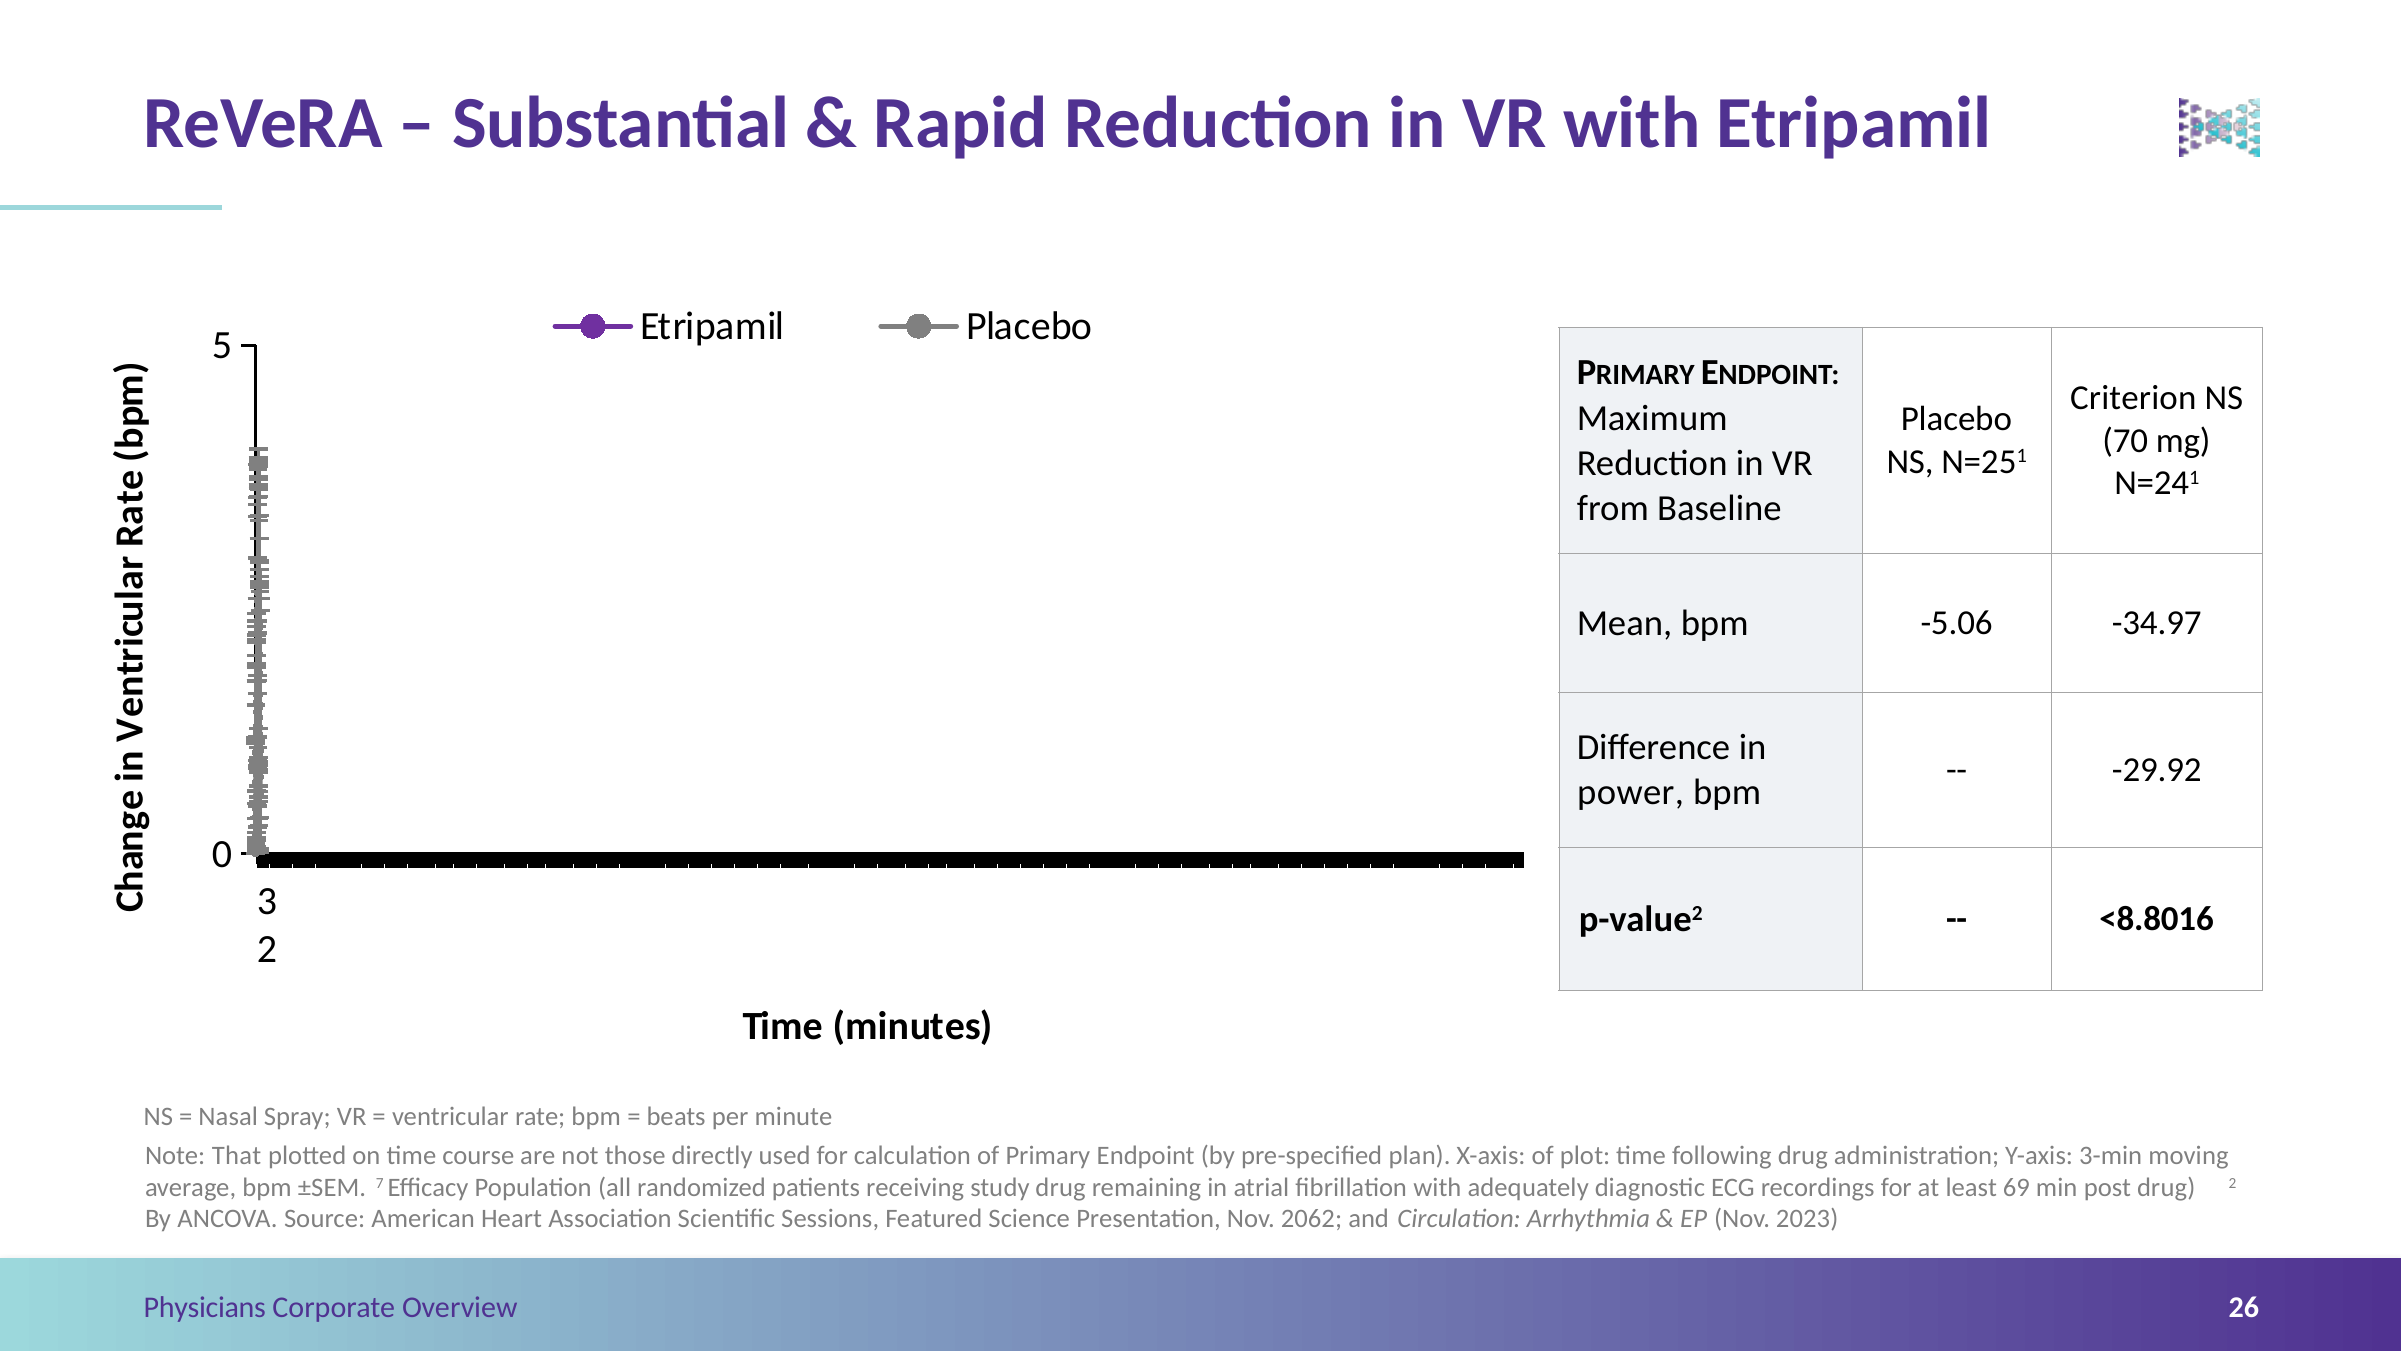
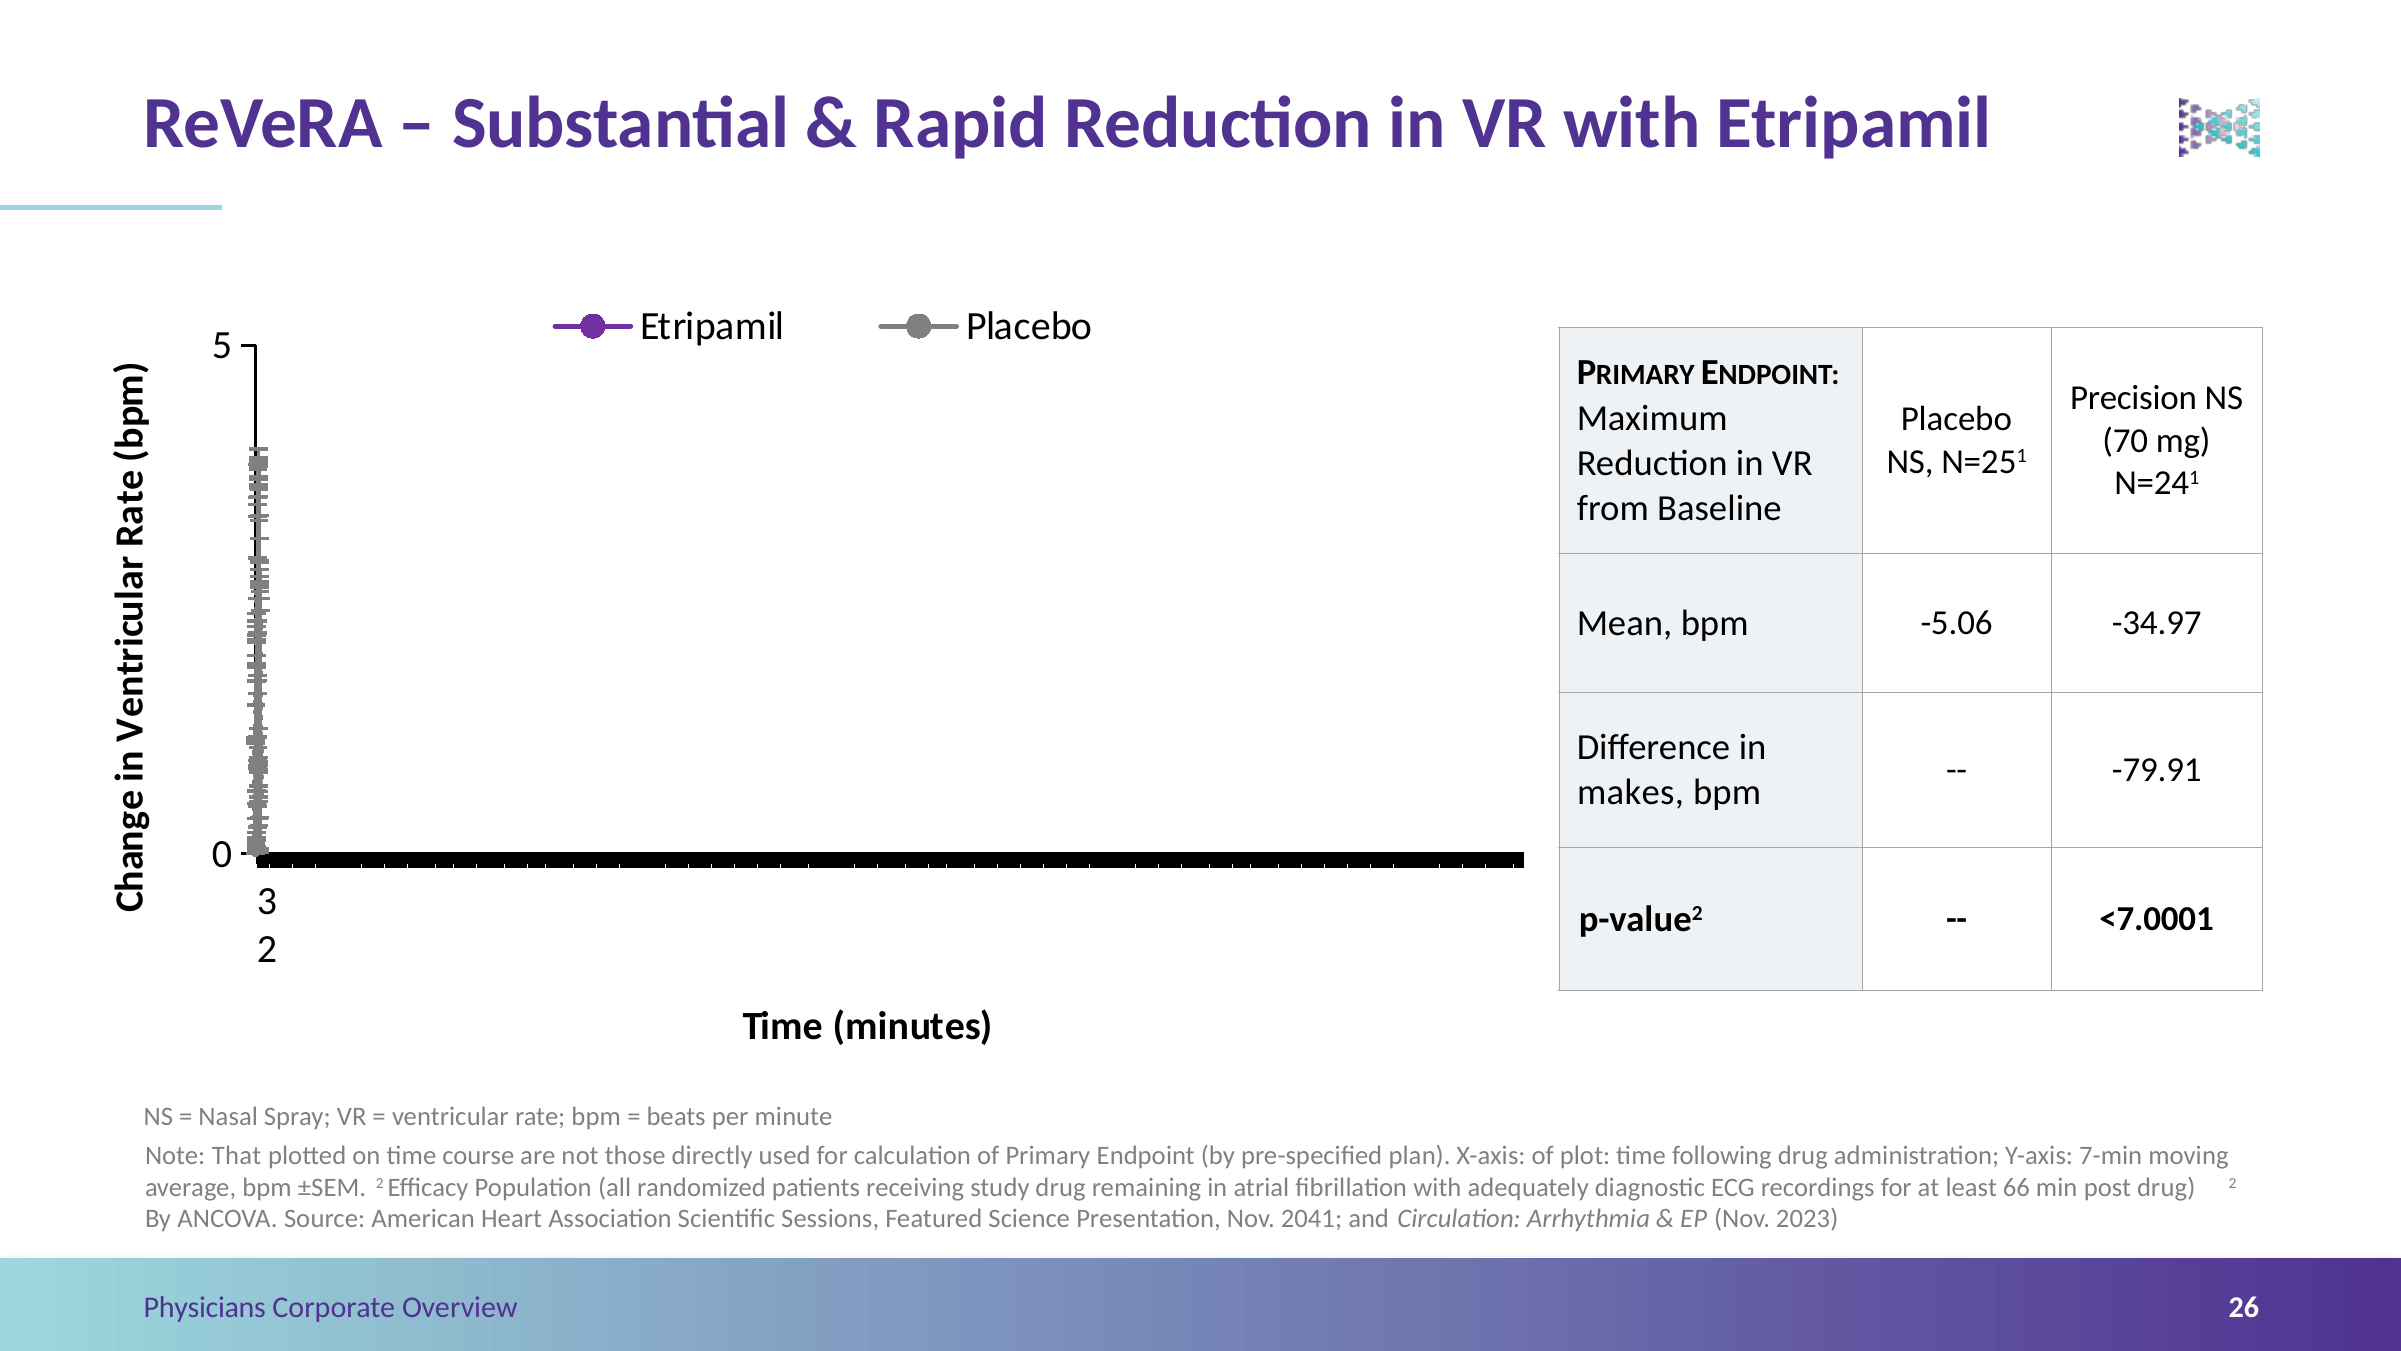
Criterion: Criterion -> Precision
-29.92: -29.92 -> -79.91
power: power -> makes
<8.8016: <8.8016 -> <7.0001
3-min: 3-min -> 7-min
±SEM 7: 7 -> 2
69: 69 -> 66
2062: 2062 -> 2041
